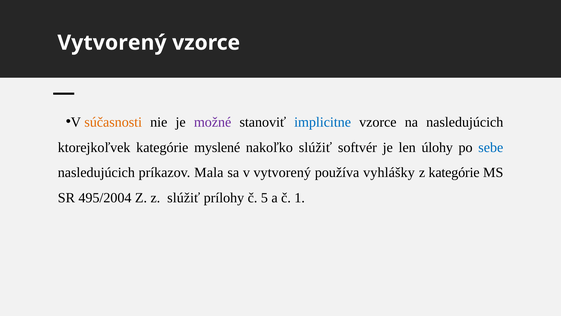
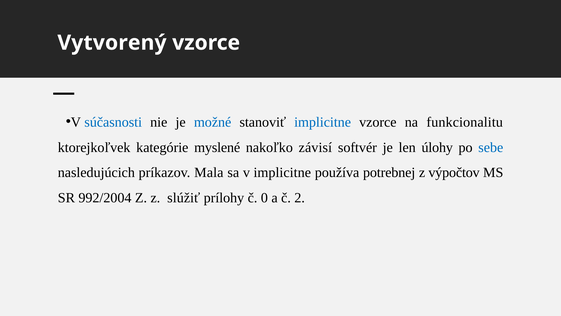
súčasnosti colour: orange -> blue
možné colour: purple -> blue
na nasledujúcich: nasledujúcich -> funkcionalitu
nakoľko slúžiť: slúžiť -> závisí
v vytvorený: vytvorený -> implicitne
vyhlášky: vyhlášky -> potrebnej
z kategórie: kategórie -> výpočtov
495/2004: 495/2004 -> 992/2004
5: 5 -> 0
1: 1 -> 2
